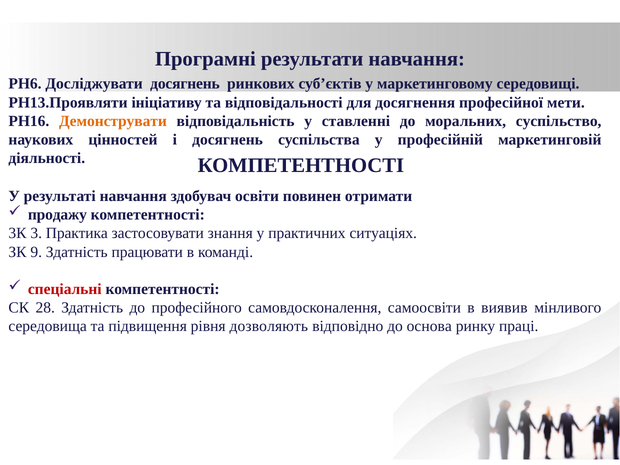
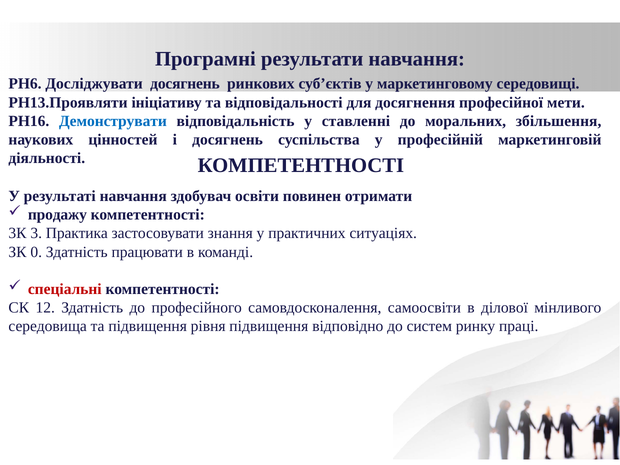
Демонструвати colour: orange -> blue
суспільство: суспільство -> збільшення
9: 9 -> 0
28: 28 -> 12
виявив: виявив -> ділової
рівня дозволяють: дозволяють -> підвищення
основа: основа -> систем
